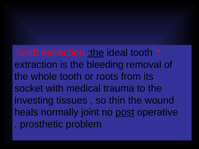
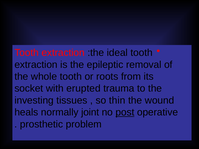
:the underline: present -> none
bleeding: bleeding -> epileptic
medical: medical -> erupted
